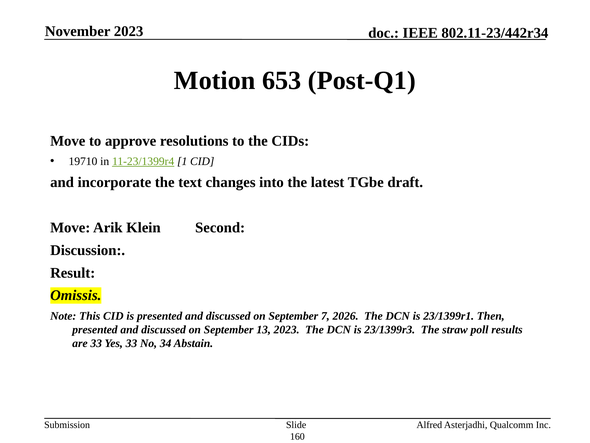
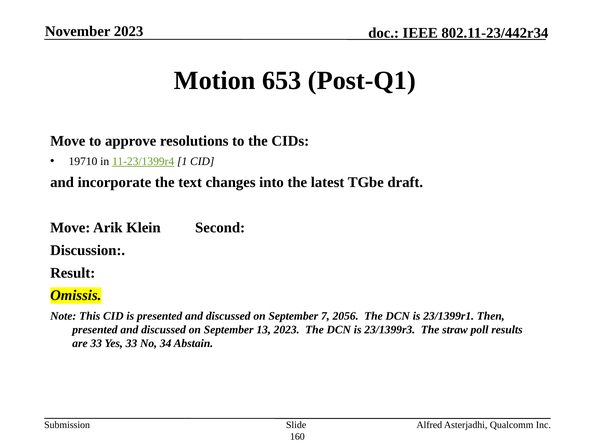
2026: 2026 -> 2056
